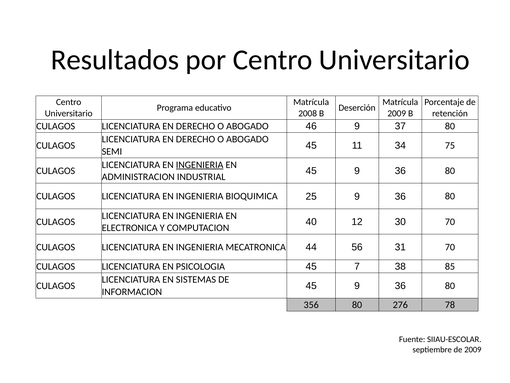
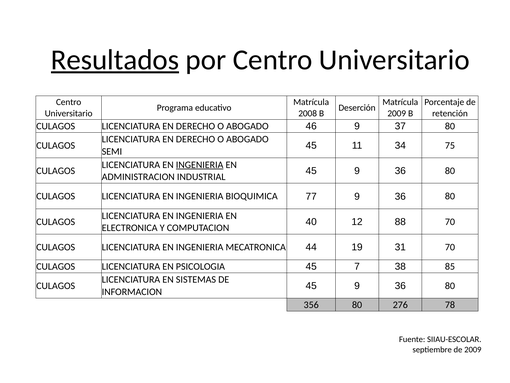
Resultados underline: none -> present
25: 25 -> 77
30: 30 -> 88
56: 56 -> 19
